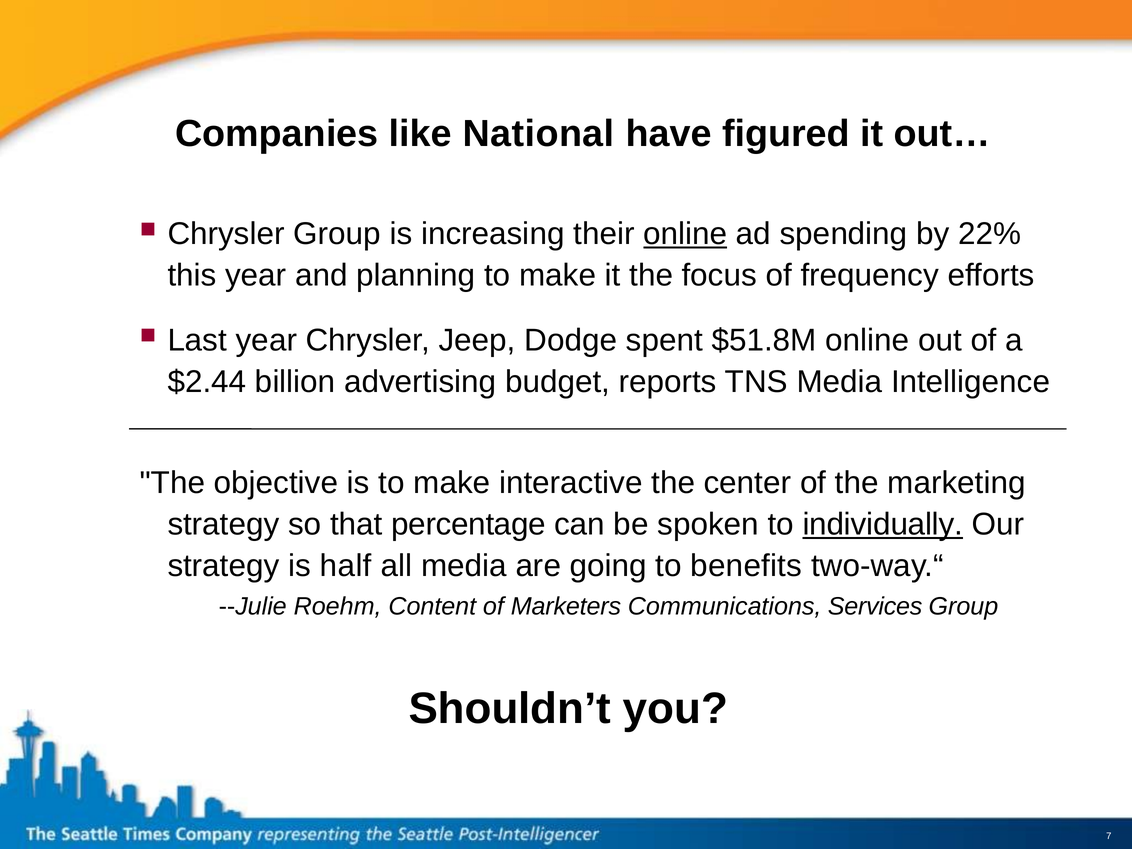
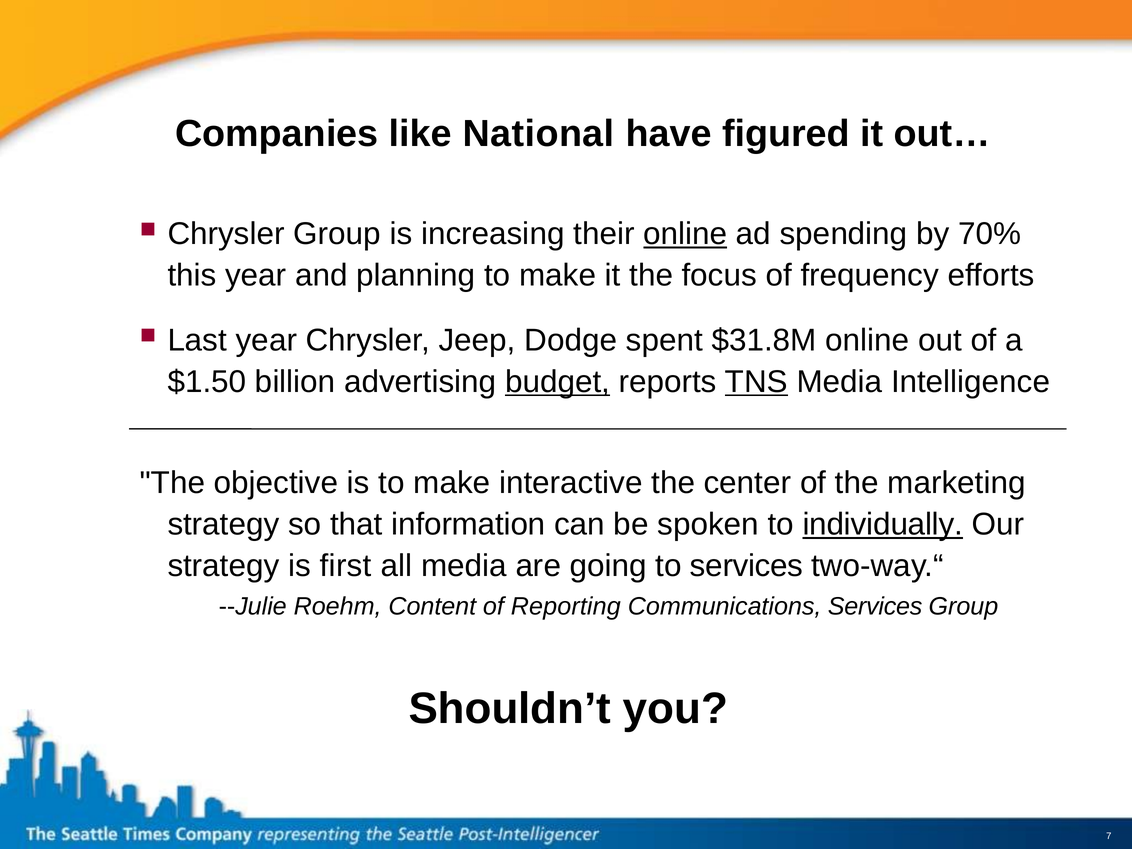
22%: 22% -> 70%
$51.8M: $51.8M -> $31.8M
$2.44: $2.44 -> $1.50
budget underline: none -> present
TNS underline: none -> present
percentage: percentage -> information
half: half -> first
to benefits: benefits -> services
Marketers: Marketers -> Reporting
